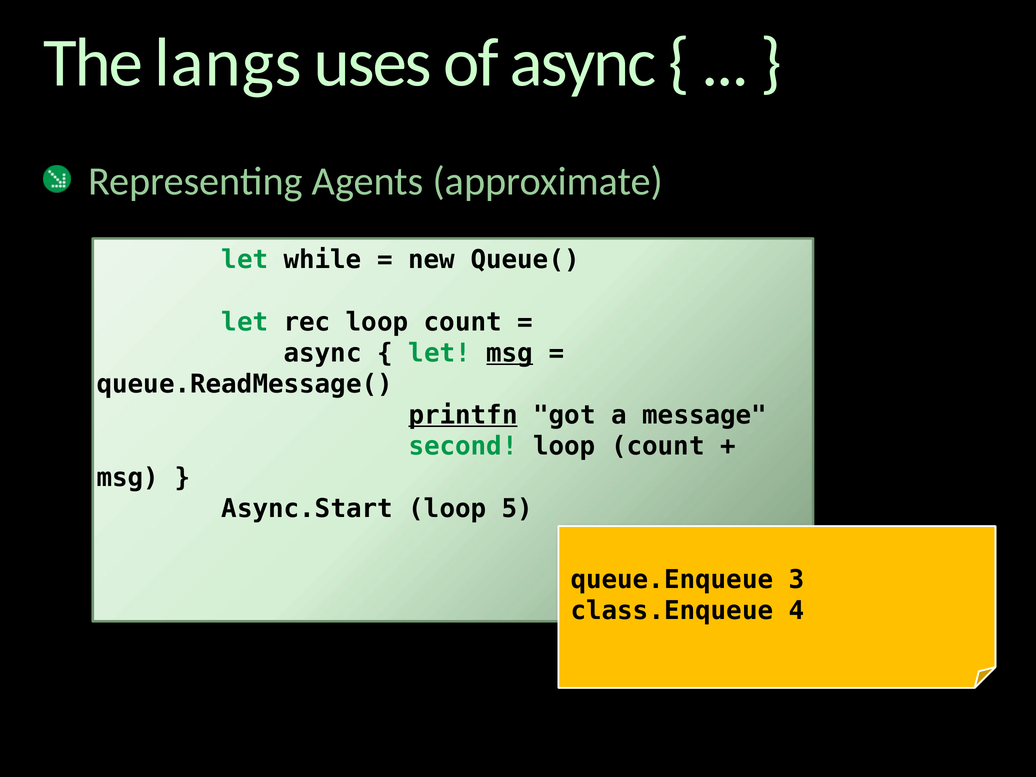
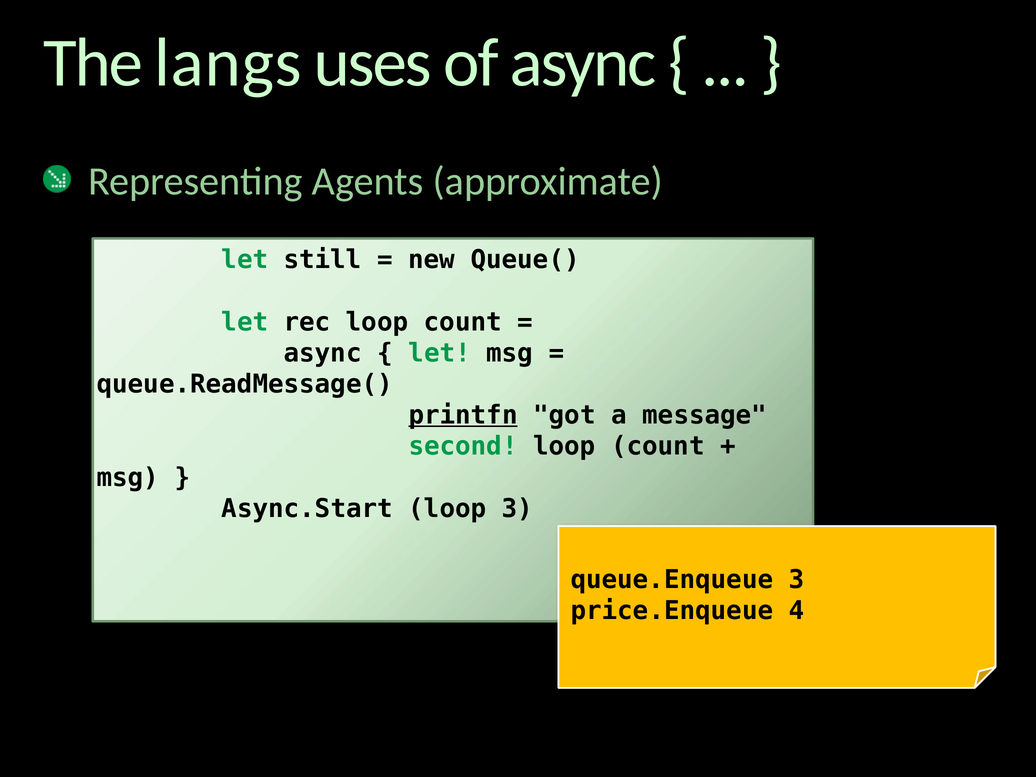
while: while -> still
msg at (510, 353) underline: present -> none
loop 5: 5 -> 3
class.Enqueue: class.Enqueue -> price.Enqueue
